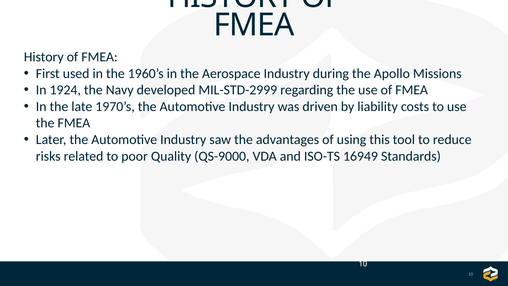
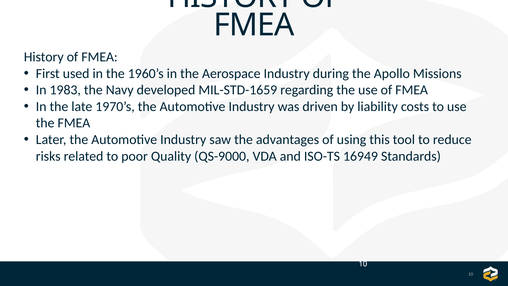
1924: 1924 -> 1983
MIL-STD-2999: MIL-STD-2999 -> MIL-STD-1659
